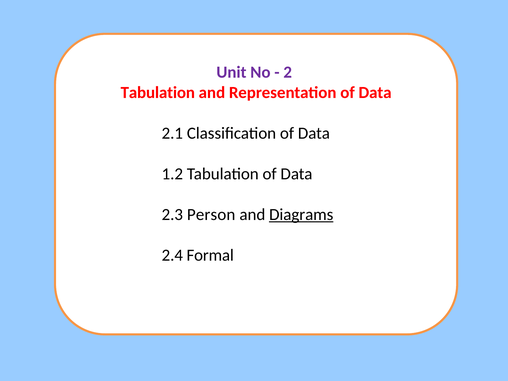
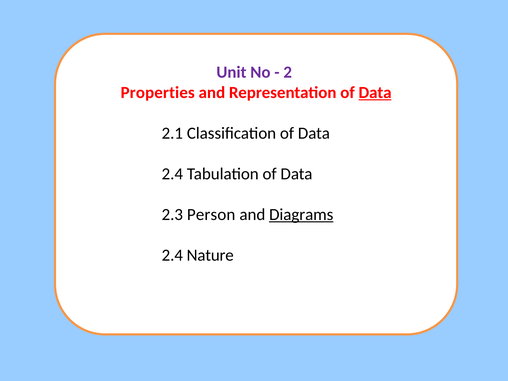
Tabulation at (158, 93): Tabulation -> Properties
Data at (375, 93) underline: none -> present
1.2 at (172, 174): 1.2 -> 2.4
Formal: Formal -> Nature
